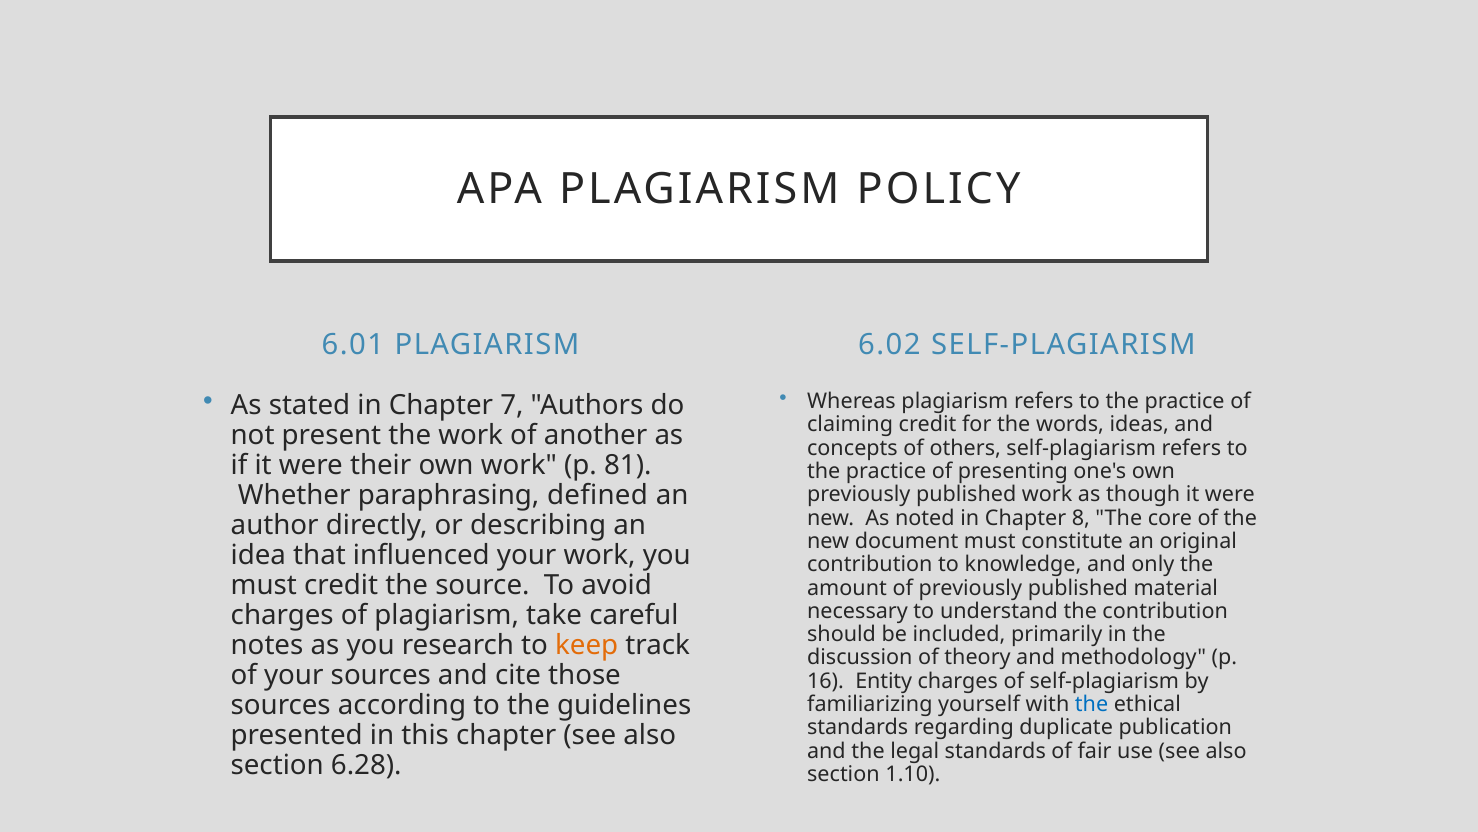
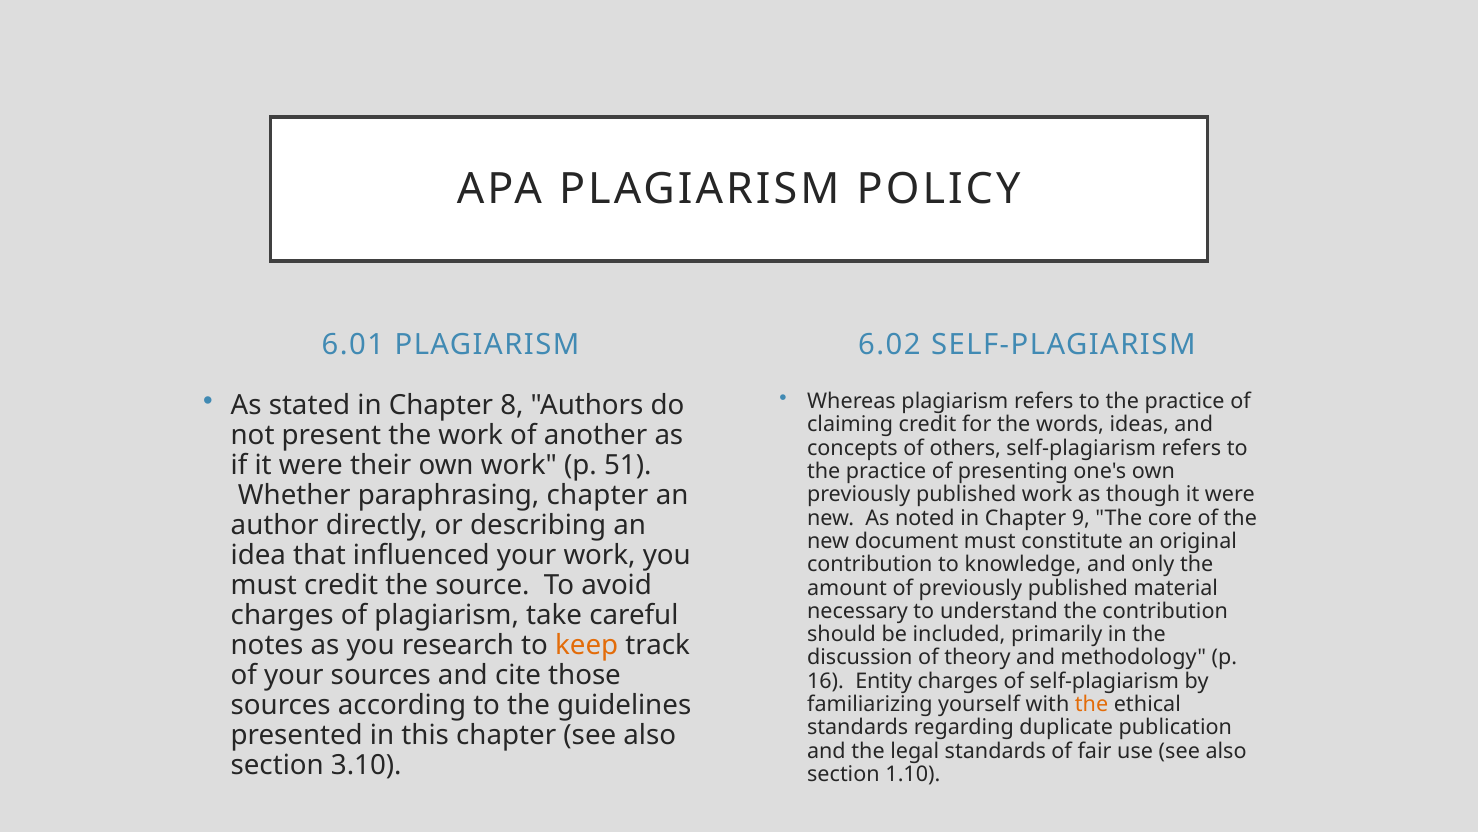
7: 7 -> 8
81: 81 -> 51
paraphrasing defined: defined -> chapter
8: 8 -> 9
the at (1092, 704) colour: blue -> orange
6.28: 6.28 -> 3.10
